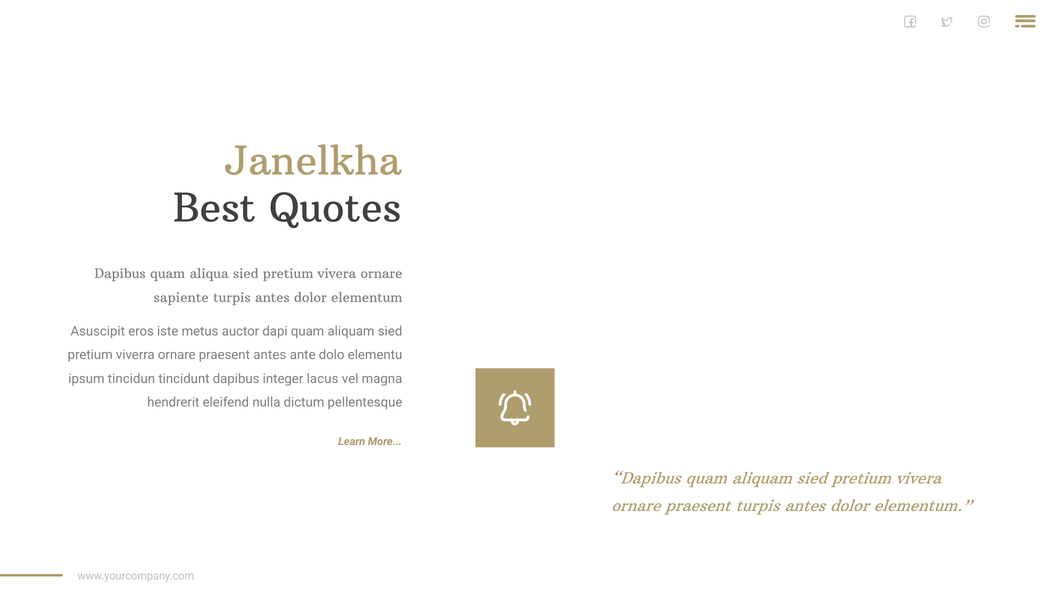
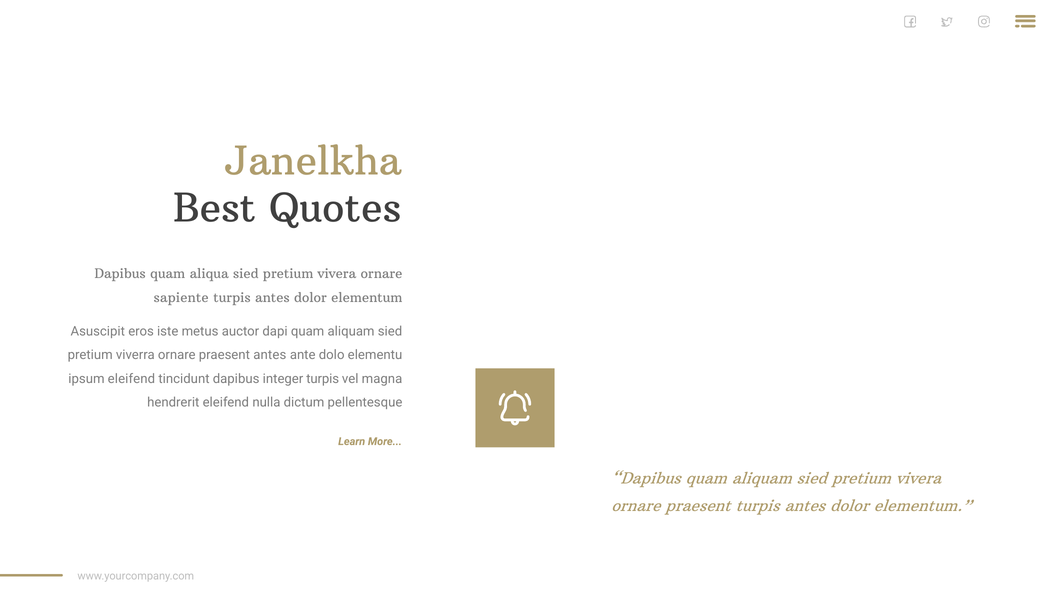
ipsum tincidun: tincidun -> eleifend
integer lacus: lacus -> turpis
